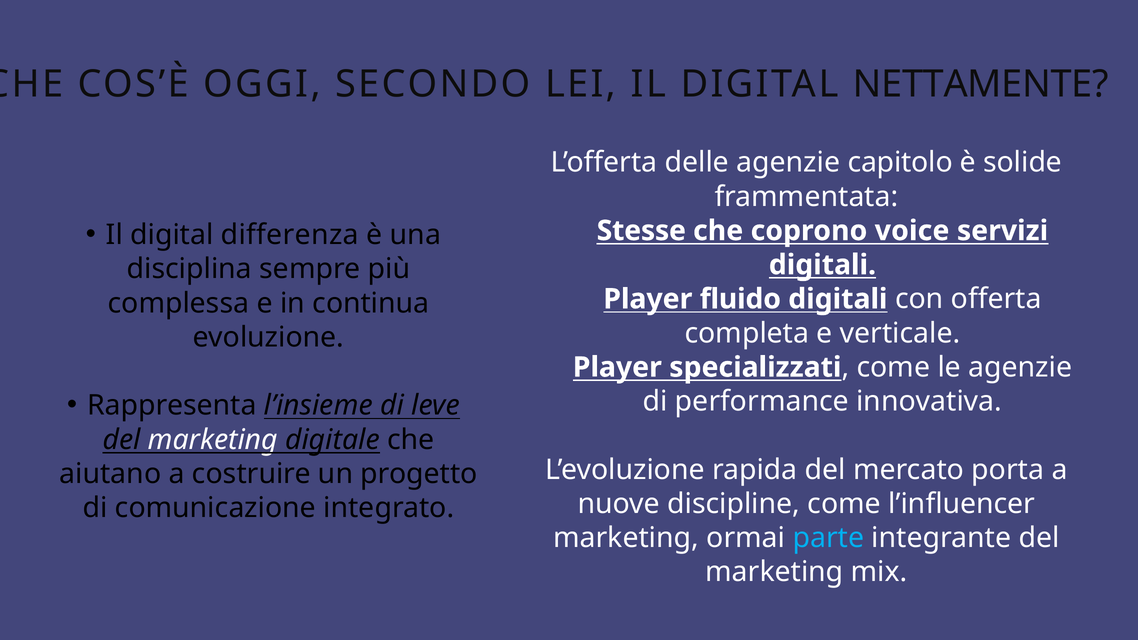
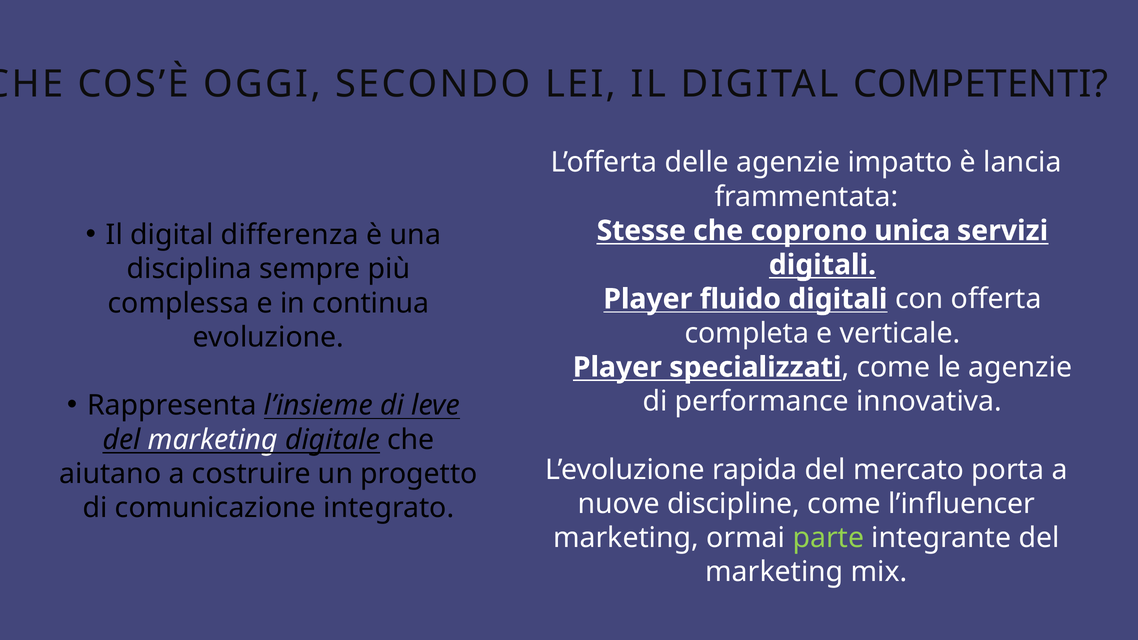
NETTAMENTE: NETTAMENTE -> COMPETENTI
capitolo: capitolo -> impatto
solide: solide -> lancia
voice: voice -> unica
parte colour: light blue -> light green
